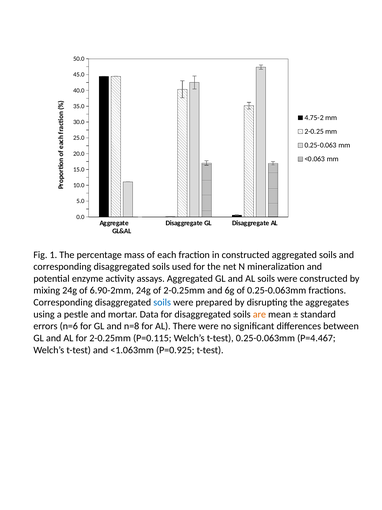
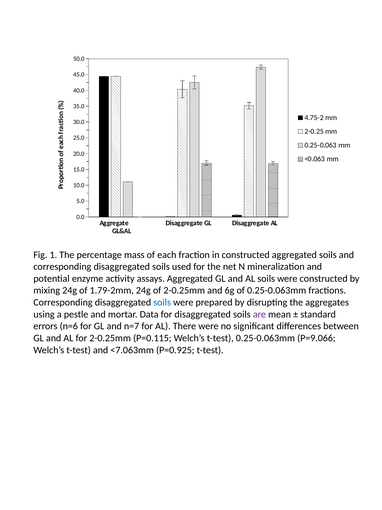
6.90-2mm: 6.90-2mm -> 1.79-2mm
are colour: orange -> purple
n=8: n=8 -> n=7
P=4.467: P=4.467 -> P=9.066
<1.063mm: <1.063mm -> <7.063mm
